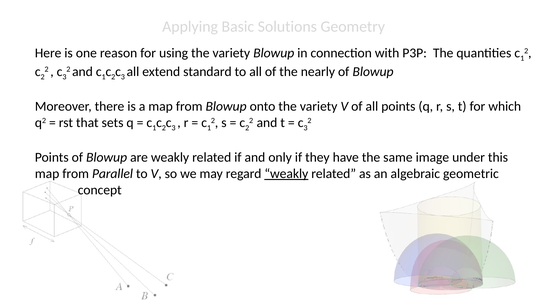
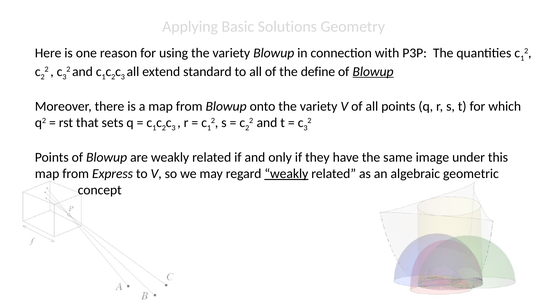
nearly: nearly -> define
Blowup at (373, 72) underline: none -> present
Parallel: Parallel -> Express
